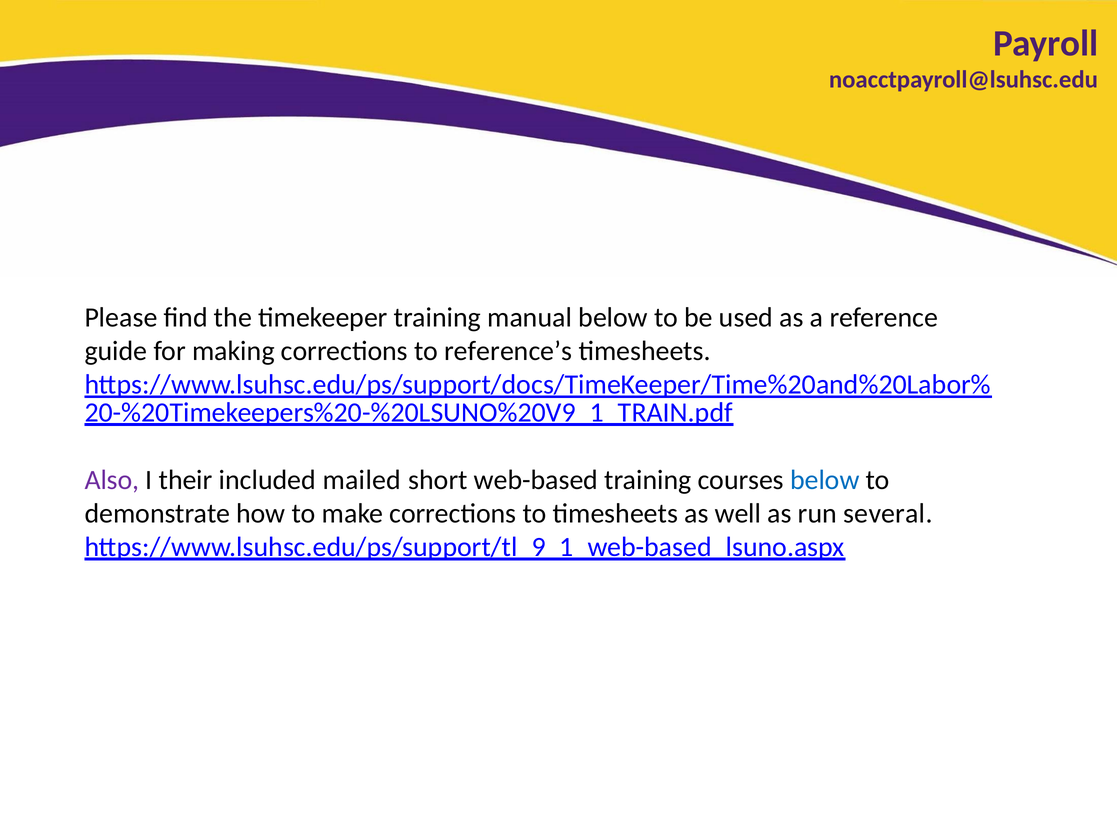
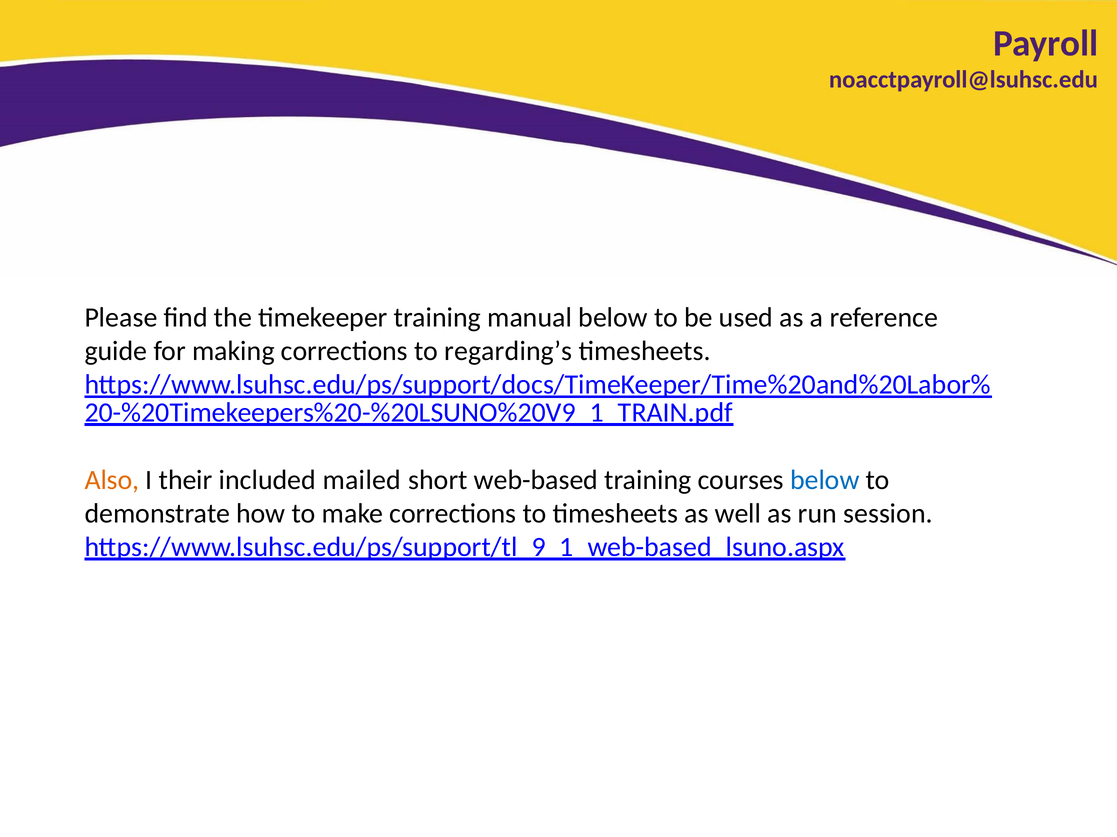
reference’s: reference’s -> regarding’s
Also colour: purple -> orange
several: several -> session
